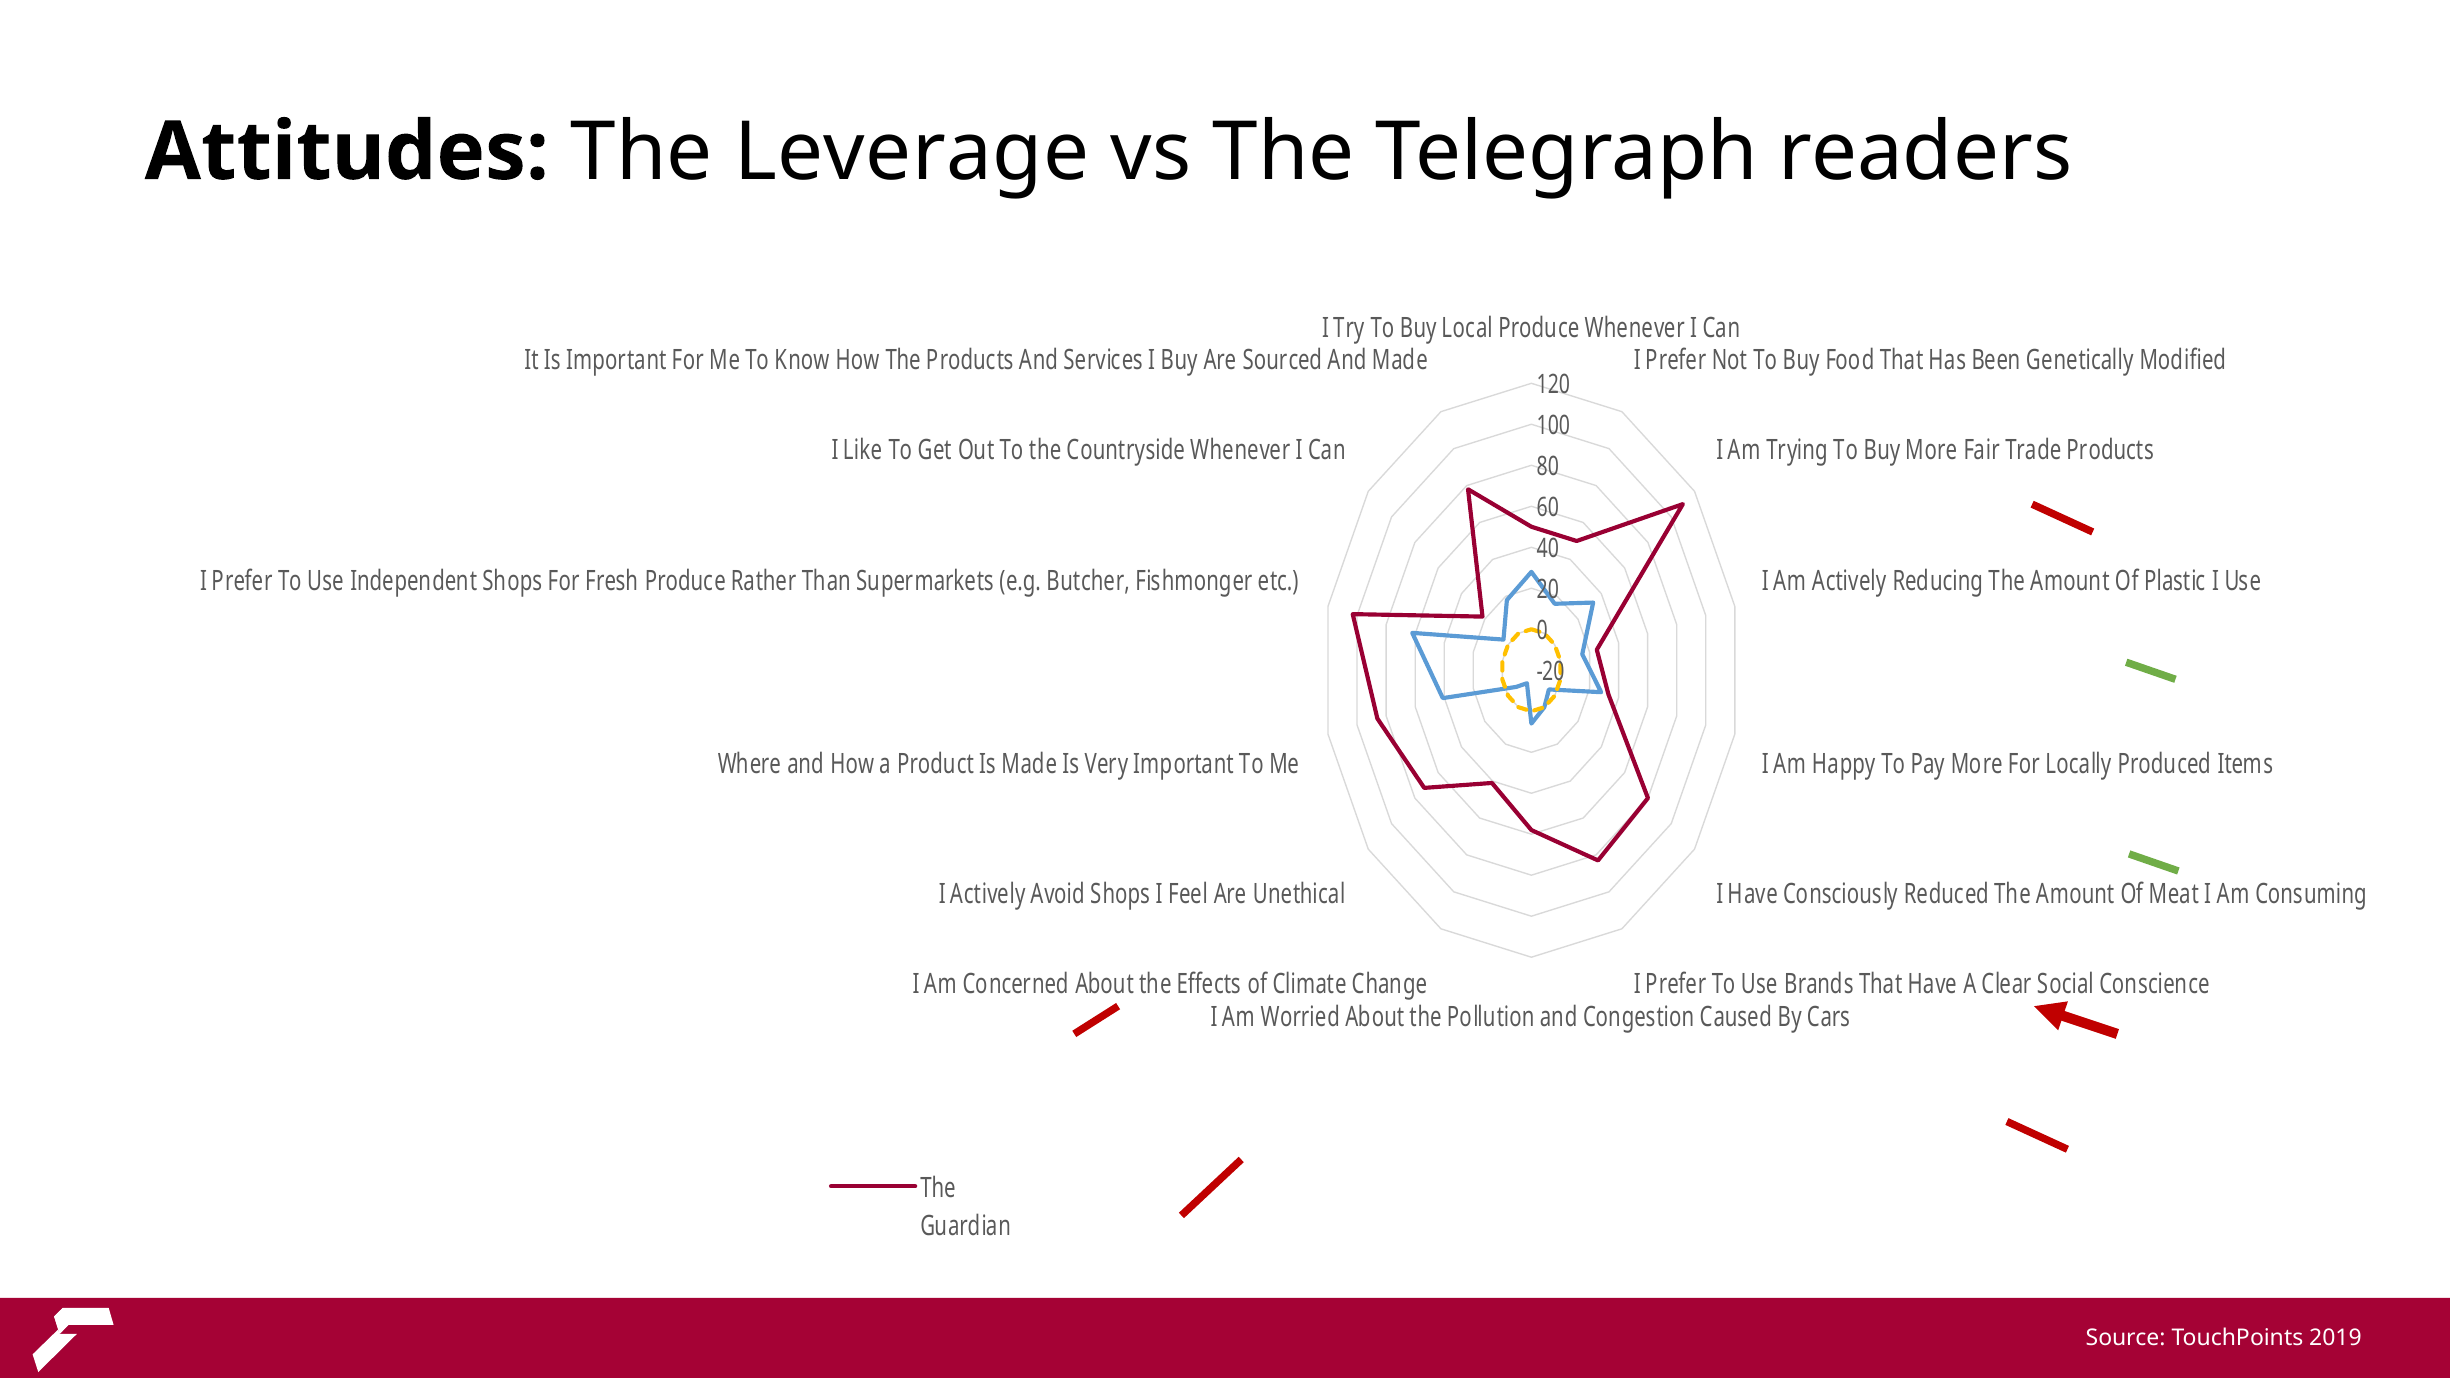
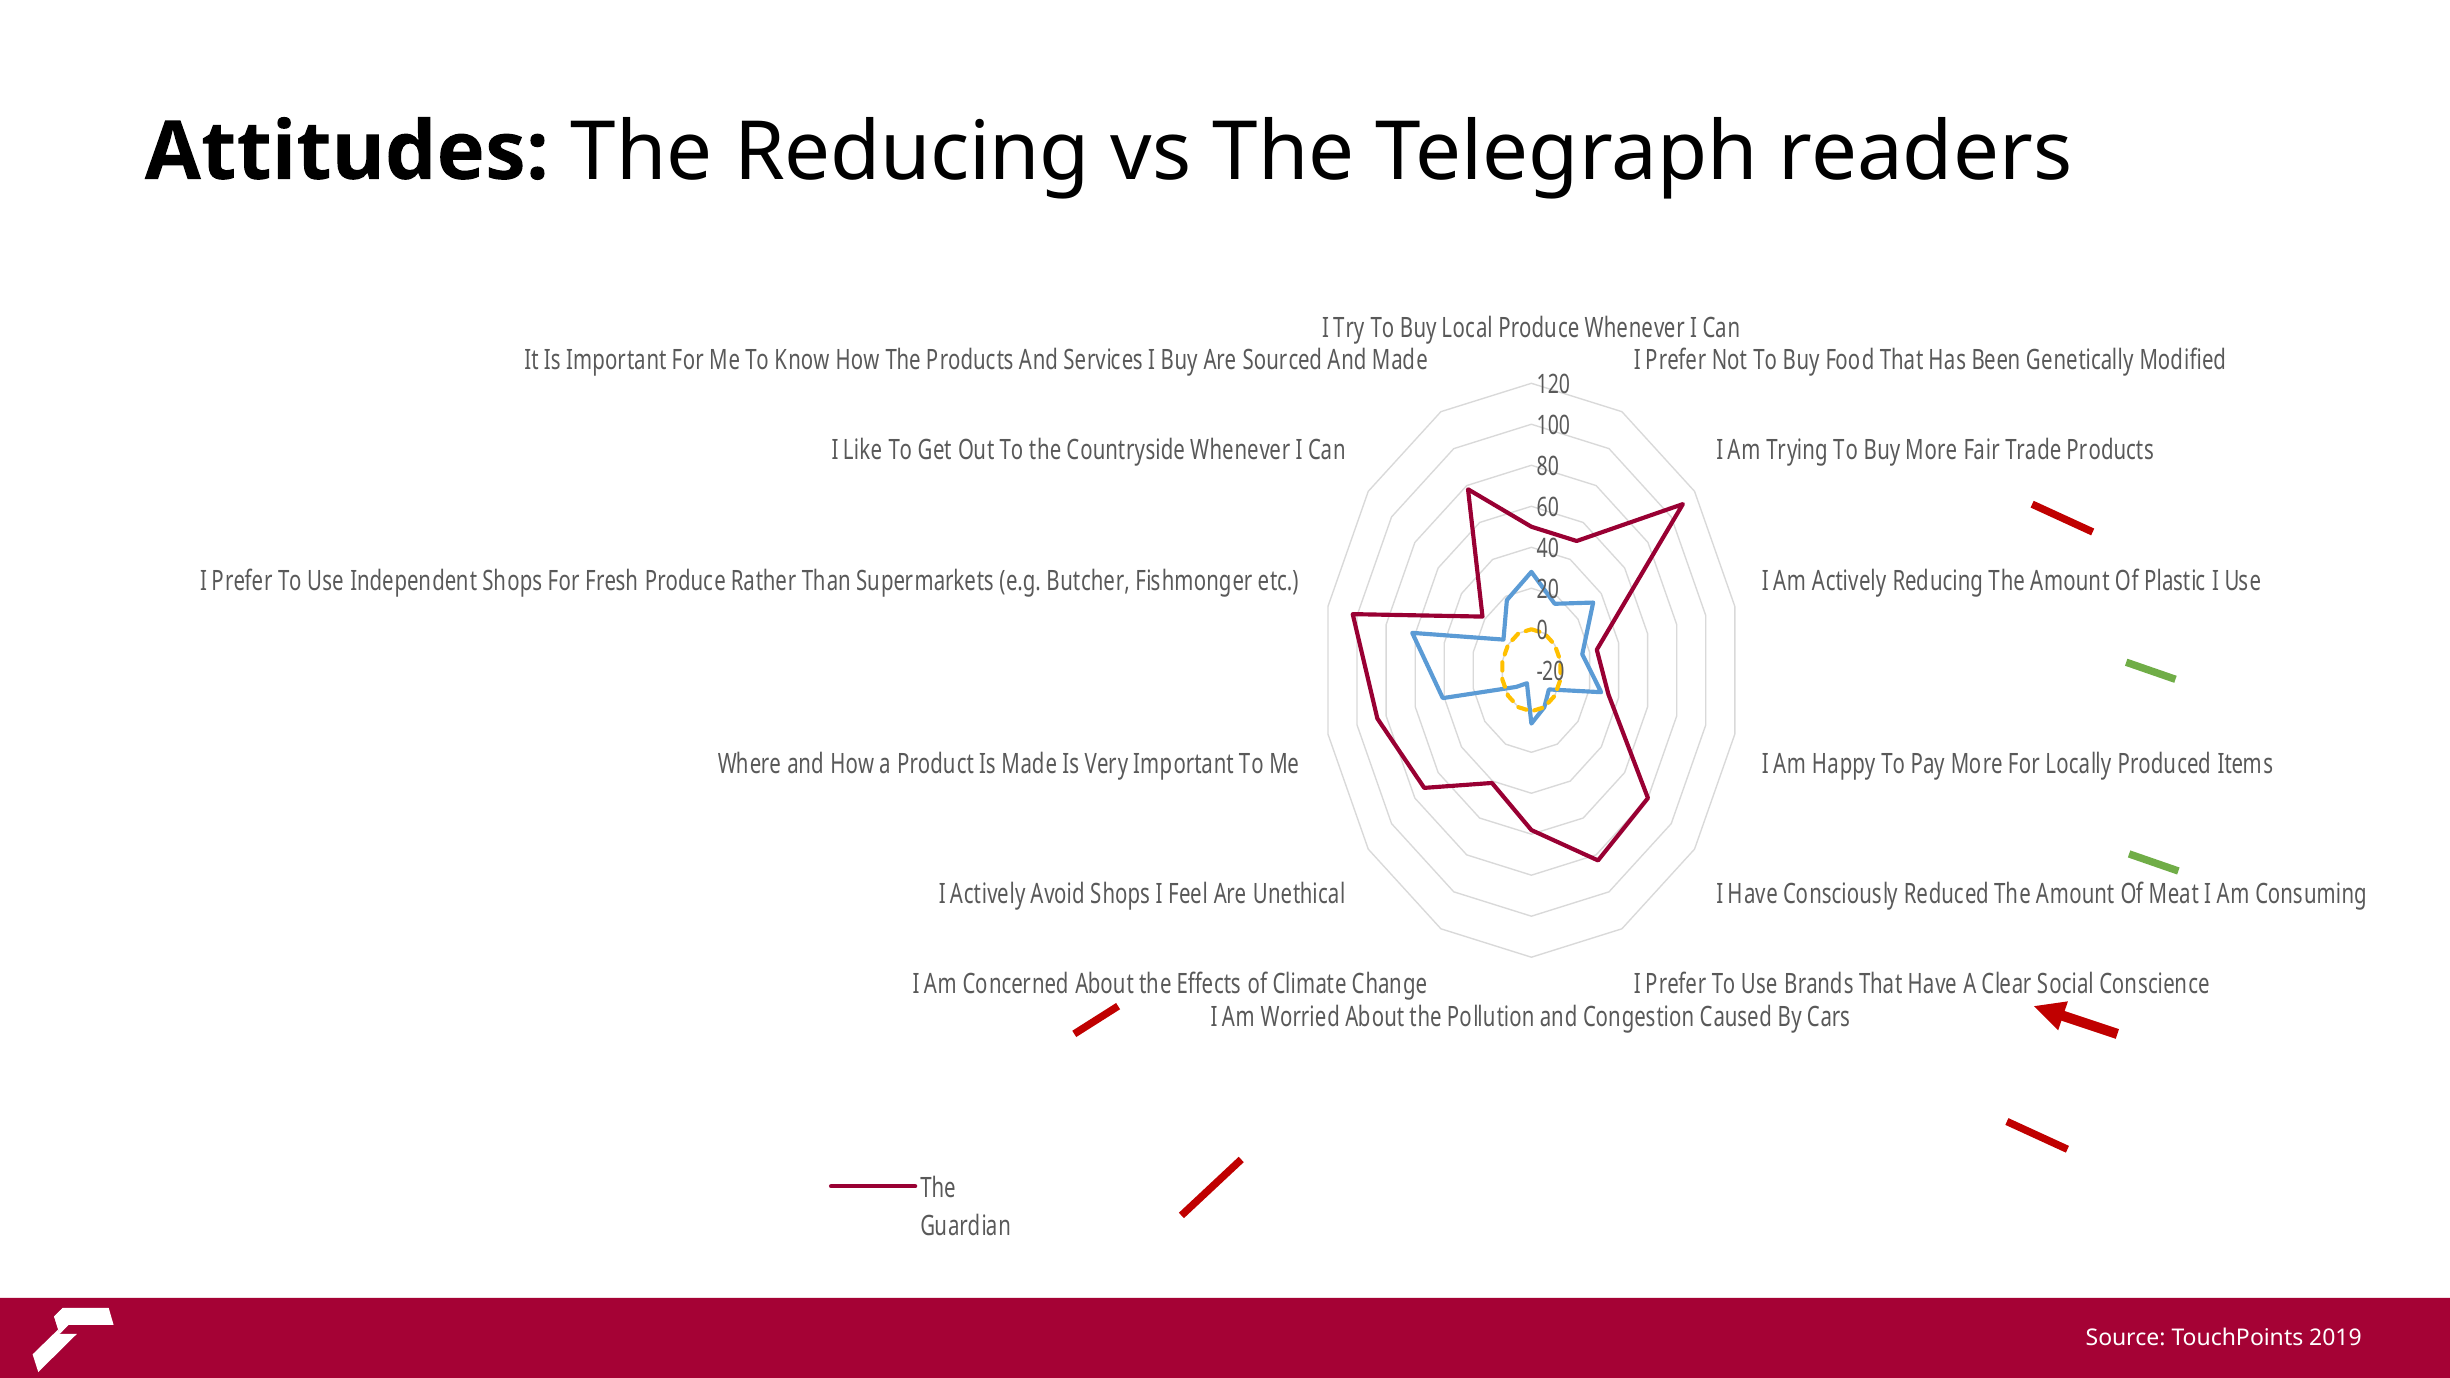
The Leverage: Leverage -> Reducing
